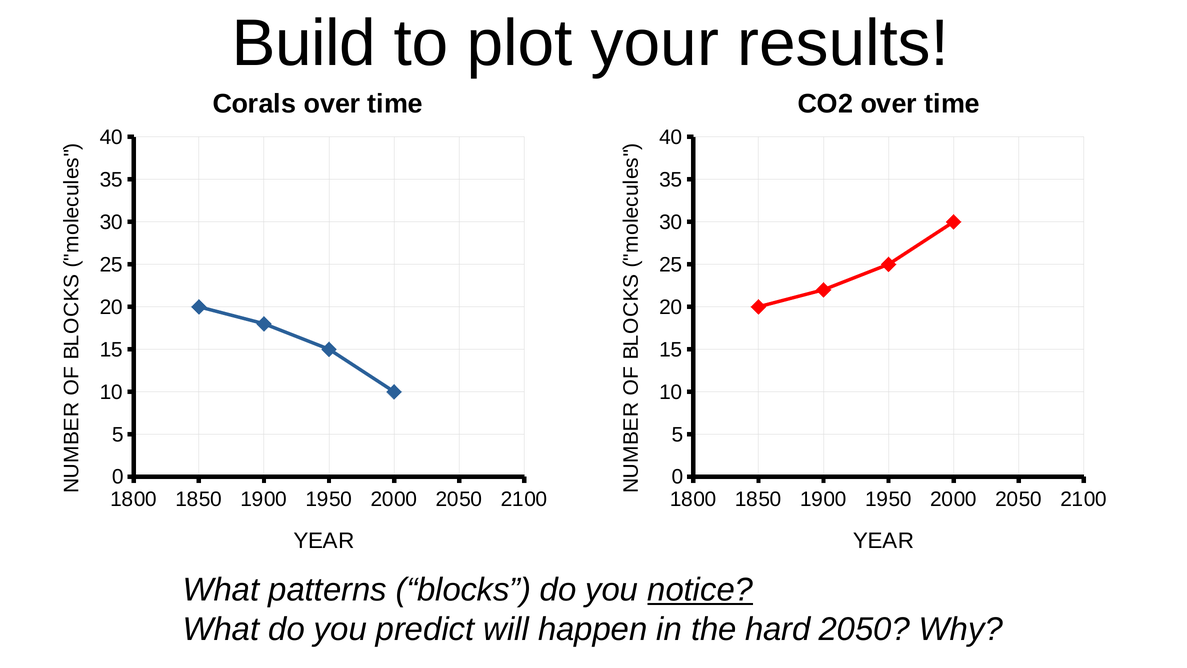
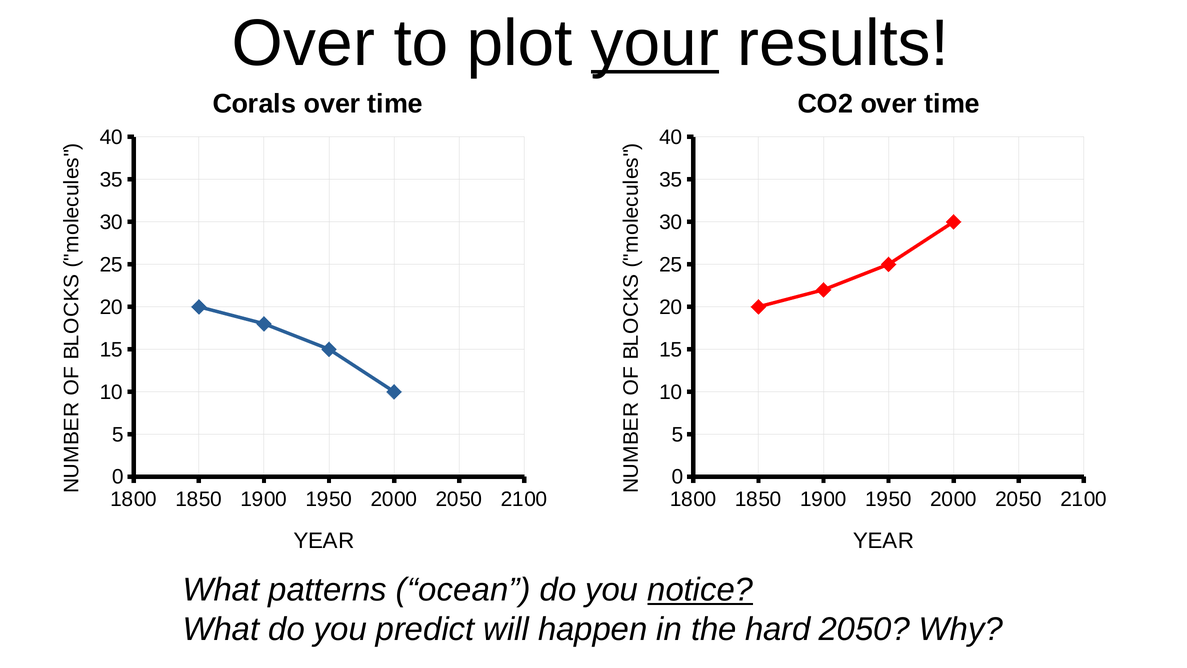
Build at (304, 43): Build -> Over
your underline: none -> present
blocks: blocks -> ocean
